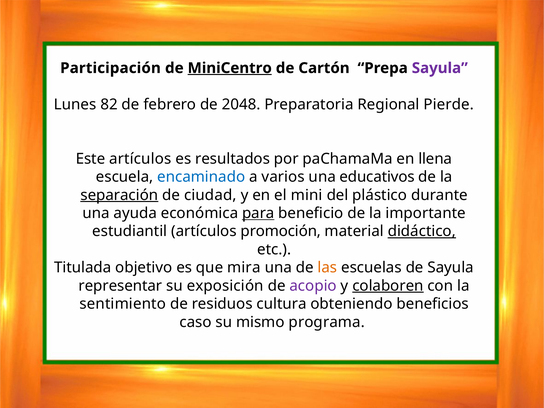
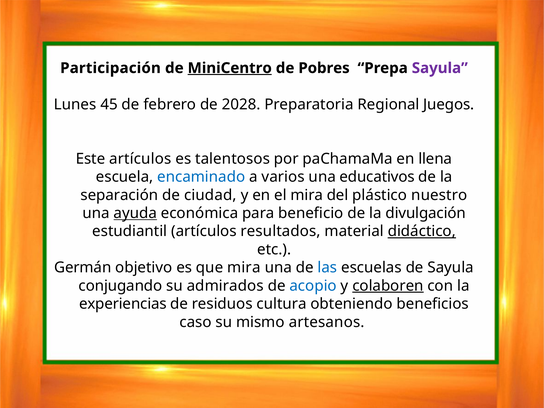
Cartón: Cartón -> Pobres
82: 82 -> 45
2048: 2048 -> 2028
Pierde: Pierde -> Juegos
resultados: resultados -> talentosos
separación underline: present -> none
el mini: mini -> mira
durante: durante -> nuestro
ayuda underline: none -> present
para underline: present -> none
importante: importante -> divulgación
promoción: promoción -> resultados
Titulada: Titulada -> Germán
las colour: orange -> blue
representar: representar -> conjugando
exposición: exposición -> admirados
acopio colour: purple -> blue
sentimiento: sentimiento -> experiencias
programa: programa -> artesanos
